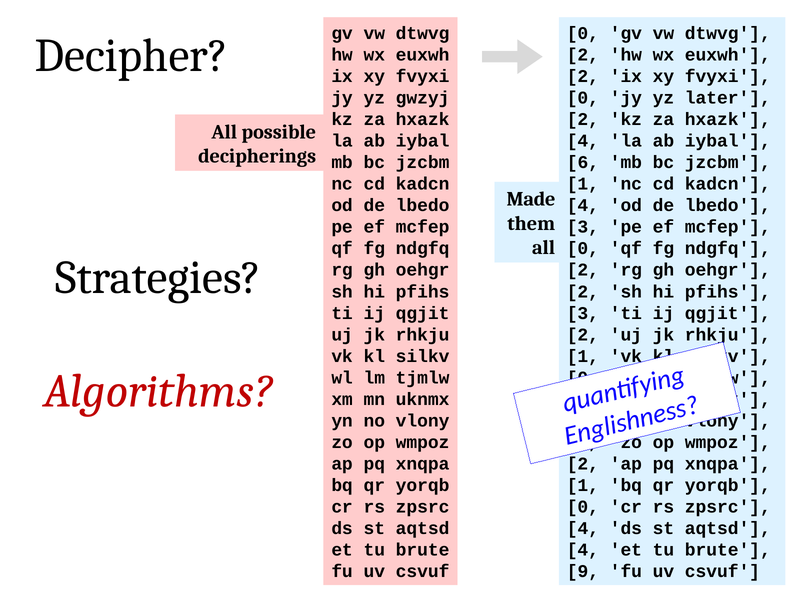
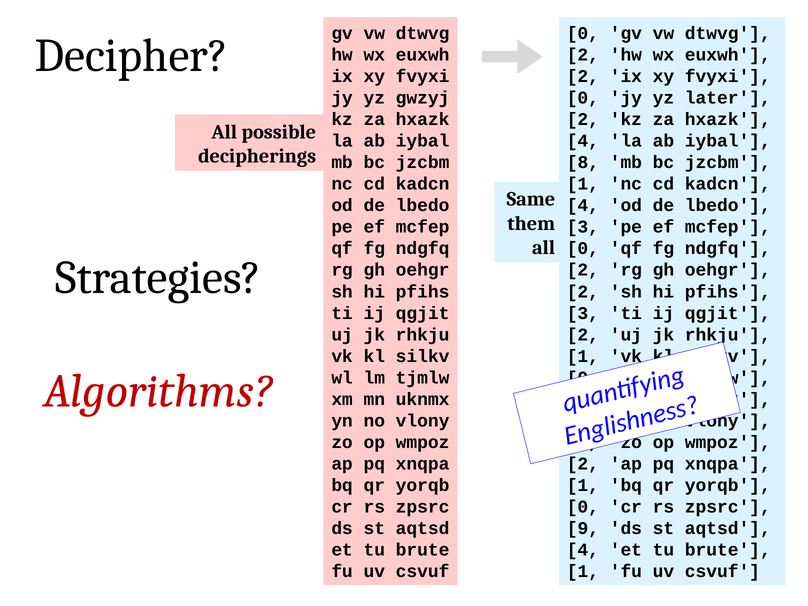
6: 6 -> 8
Made: Made -> Same
4 at (583, 529): 4 -> 9
9 at (583, 572): 9 -> 1
